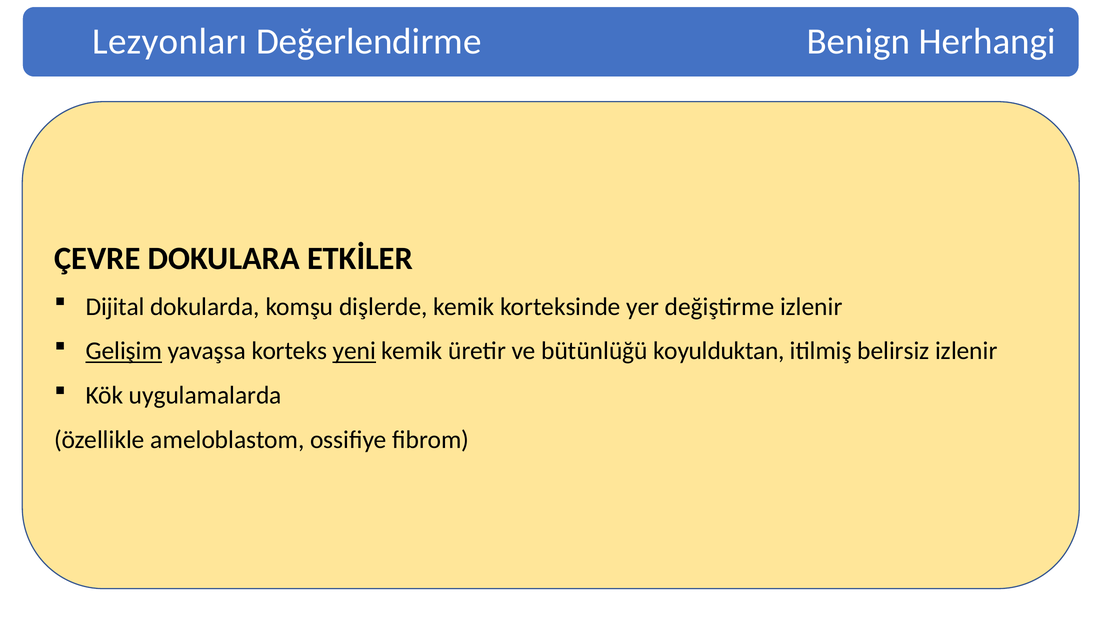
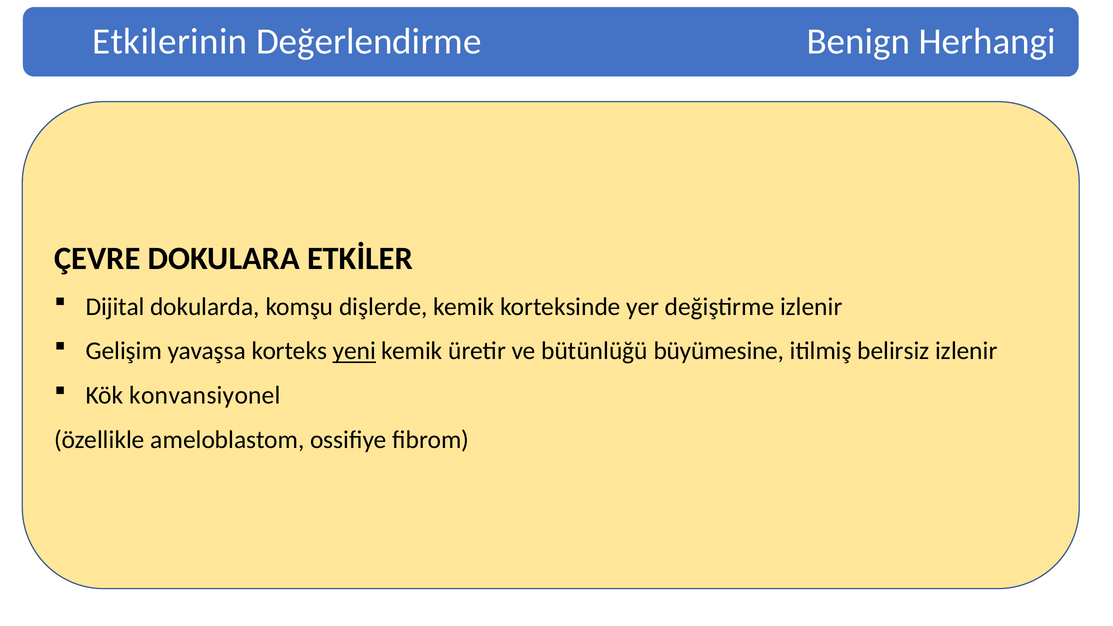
Lezyonları: Lezyonları -> Etkilerinin
Gelişim underline: present -> none
koyulduktan: koyulduktan -> büyümesine
uygulamalarda: uygulamalarda -> konvansiyonel
